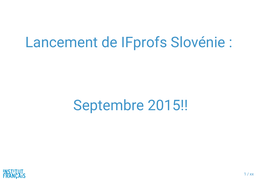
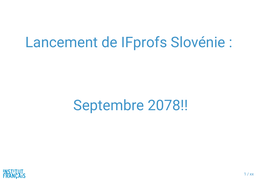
2015: 2015 -> 2078
